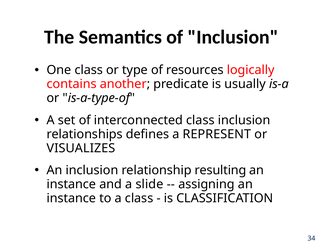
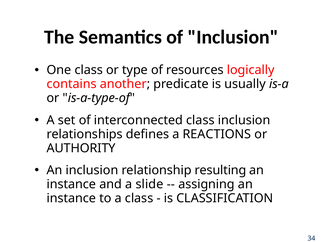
REPRESENT: REPRESENT -> REACTIONS
VISUALIZES: VISUALIZES -> AUTHORITY
